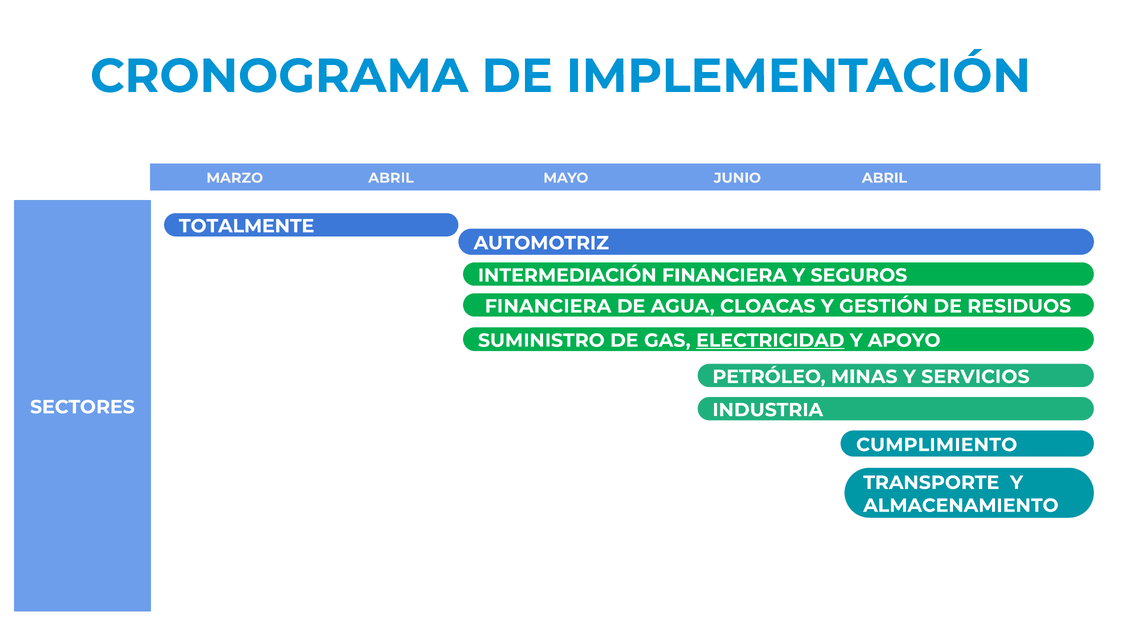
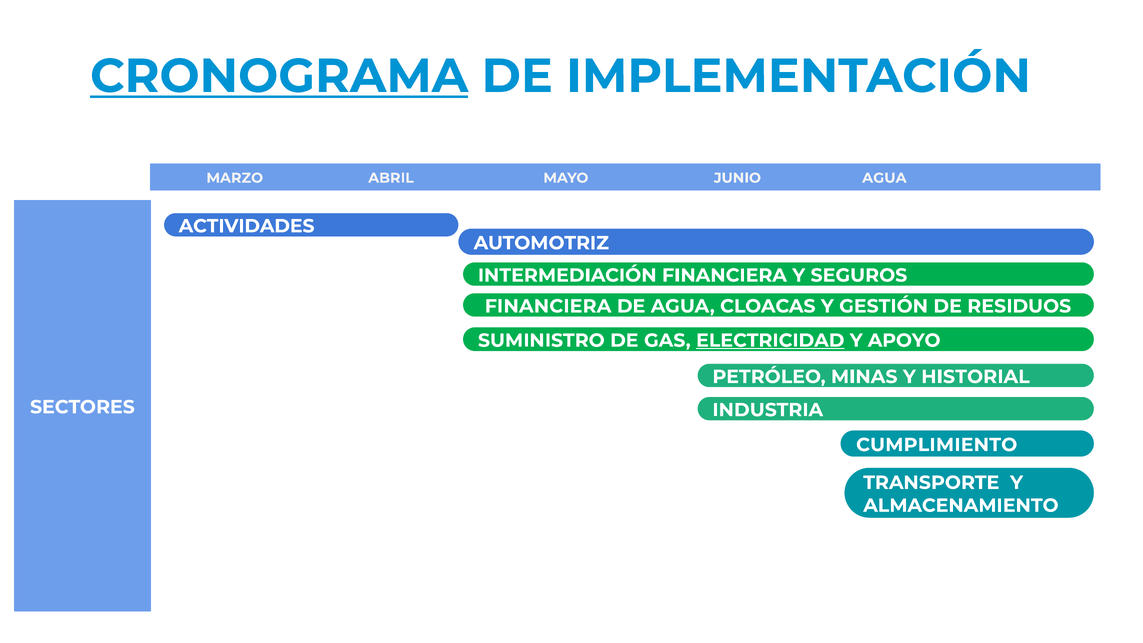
CRONOGRAMA underline: none -> present
JUNIO ABRIL: ABRIL -> AGUA
TOTALMENTE: TOTALMENTE -> ACTIVIDADES
SERVICIOS: SERVICIOS -> HISTORIAL
